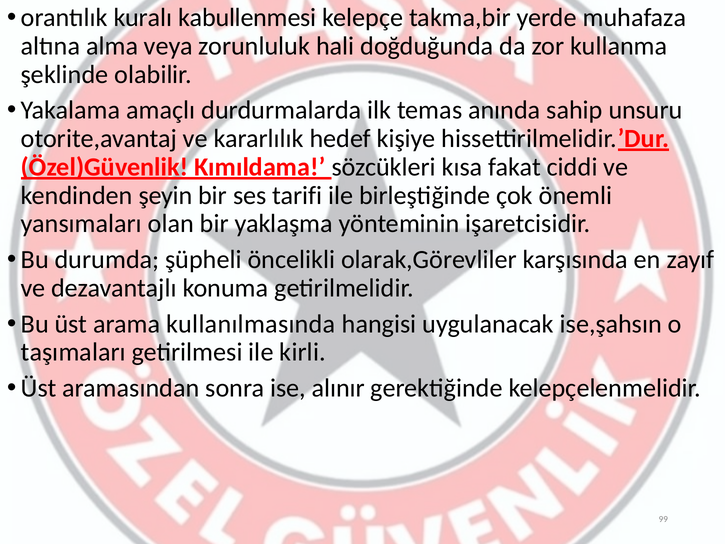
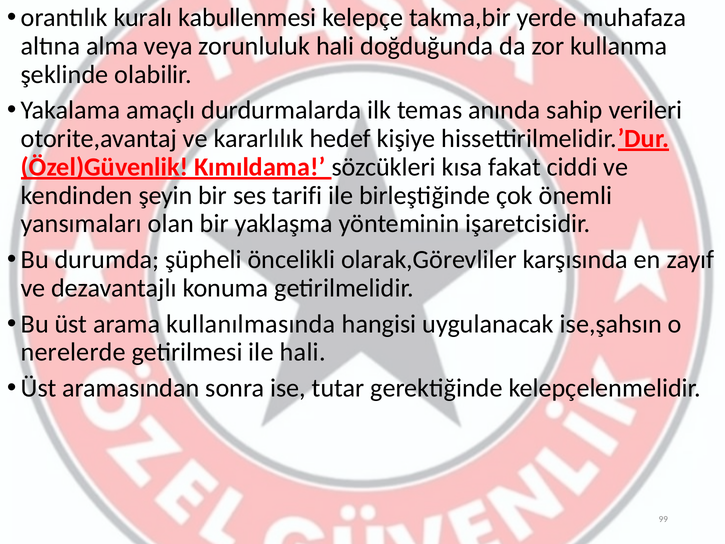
unsuru: unsuru -> verileri
taşımaları: taşımaları -> nerelerde
ile kirli: kirli -> hali
alınır: alınır -> tutar
